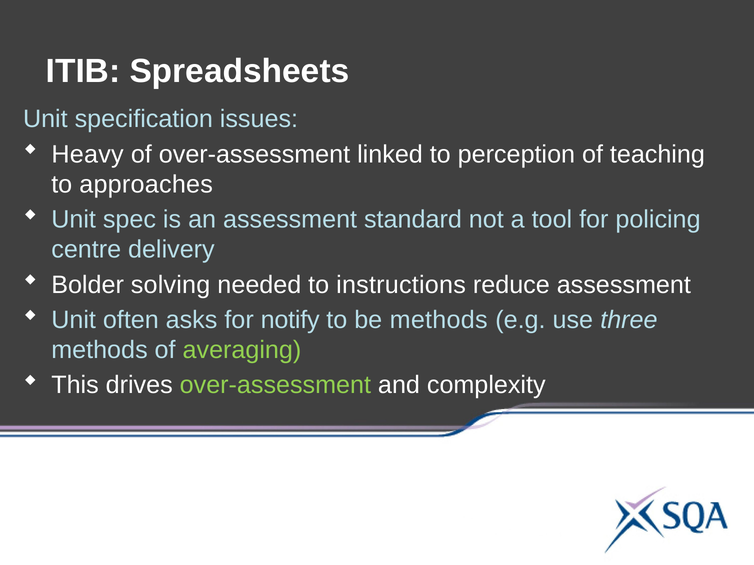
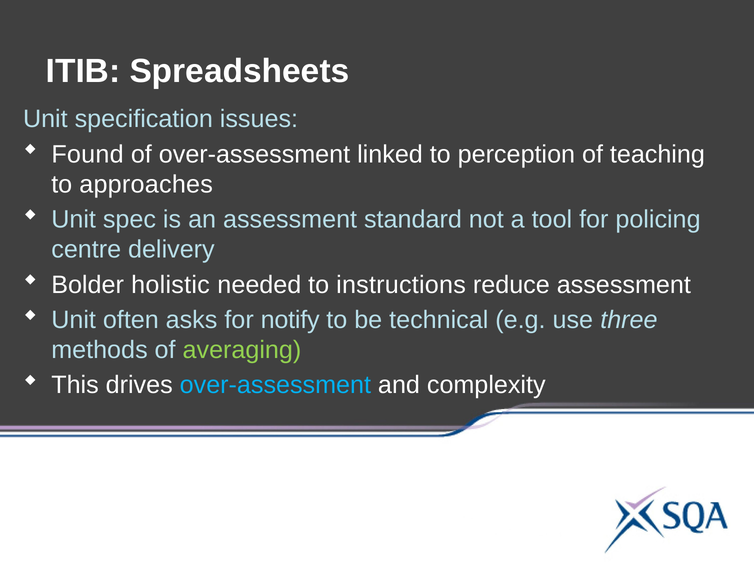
Heavy: Heavy -> Found
solving: solving -> holistic
be methods: methods -> technical
over-assessment at (275, 386) colour: light green -> light blue
